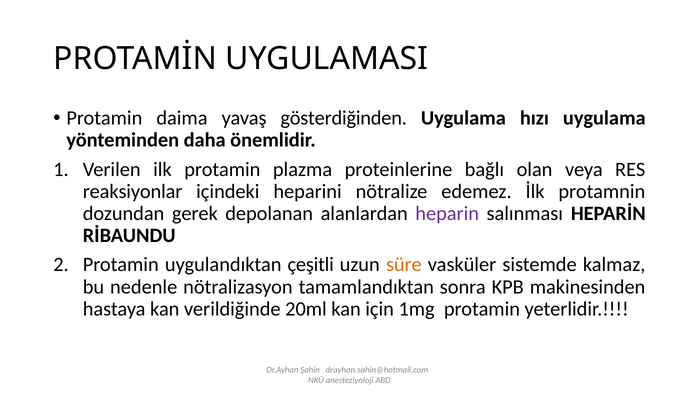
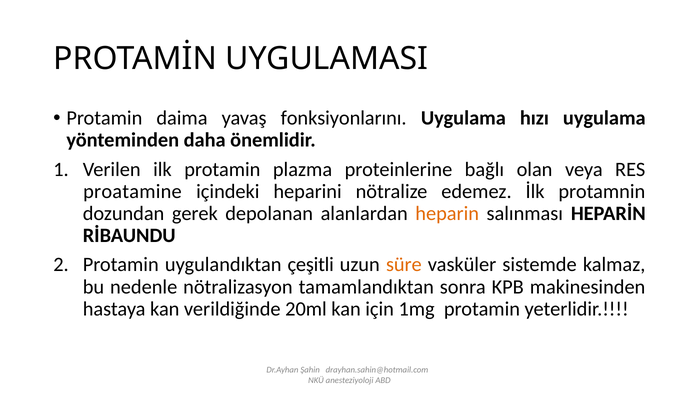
gösterdiğinden: gösterdiğinden -> fonksiyonlarını
reaksiyonlar: reaksiyonlar -> proatamine
heparin colour: purple -> orange
